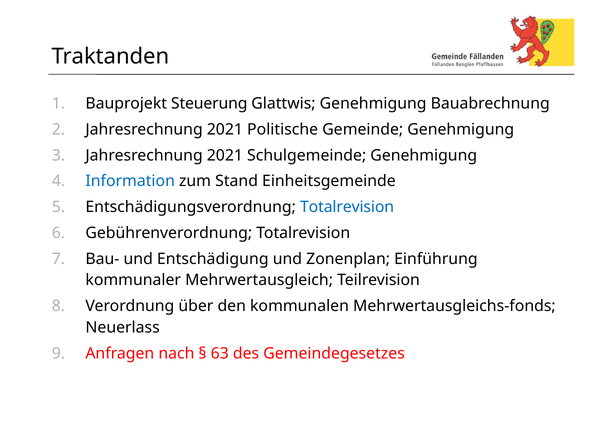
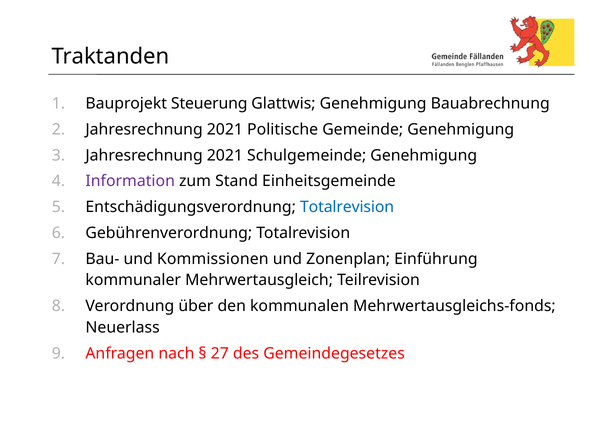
Information colour: blue -> purple
Entschädigung: Entschädigung -> Kommissionen
63: 63 -> 27
